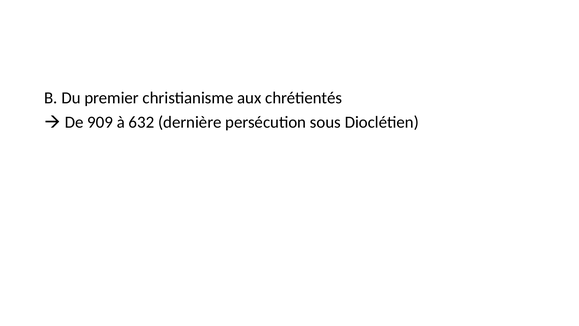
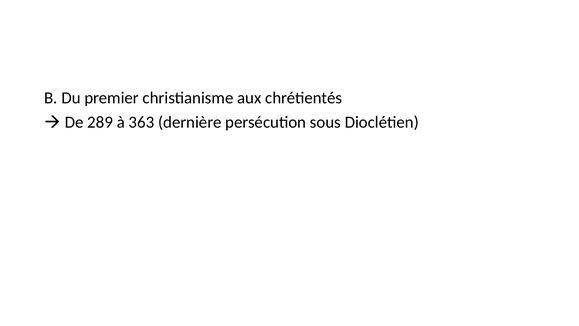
909: 909 -> 289
632: 632 -> 363
